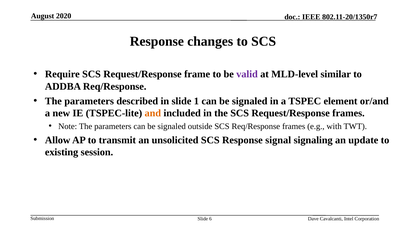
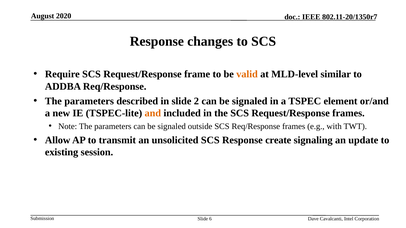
valid colour: purple -> orange
1: 1 -> 2
signal: signal -> create
